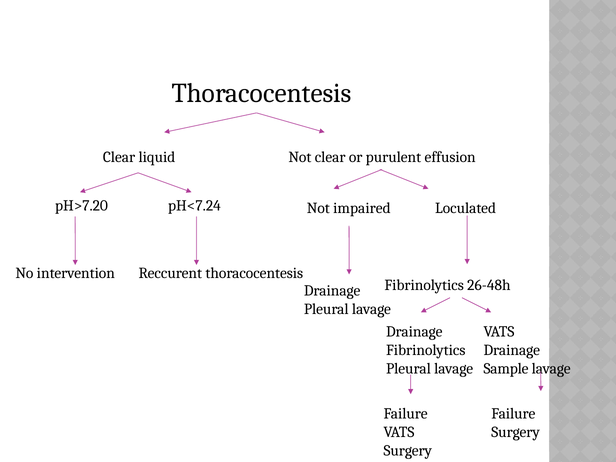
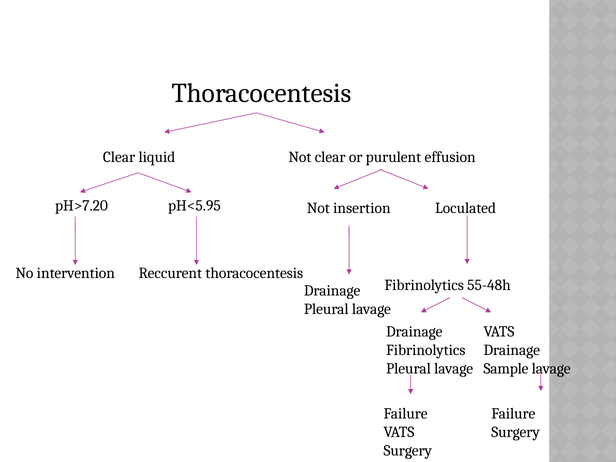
pH<7.24: pH<7.24 -> pH<5.95
impaired: impaired -> insertion
26-48h: 26-48h -> 55-48h
